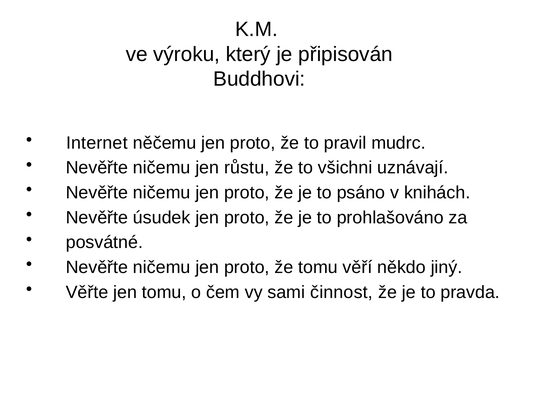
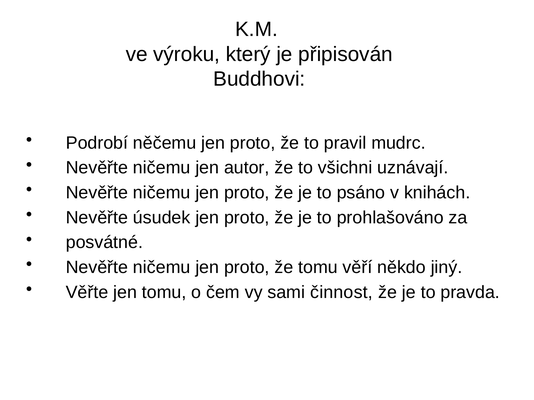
Internet: Internet -> Podrobí
růstu: růstu -> autor
